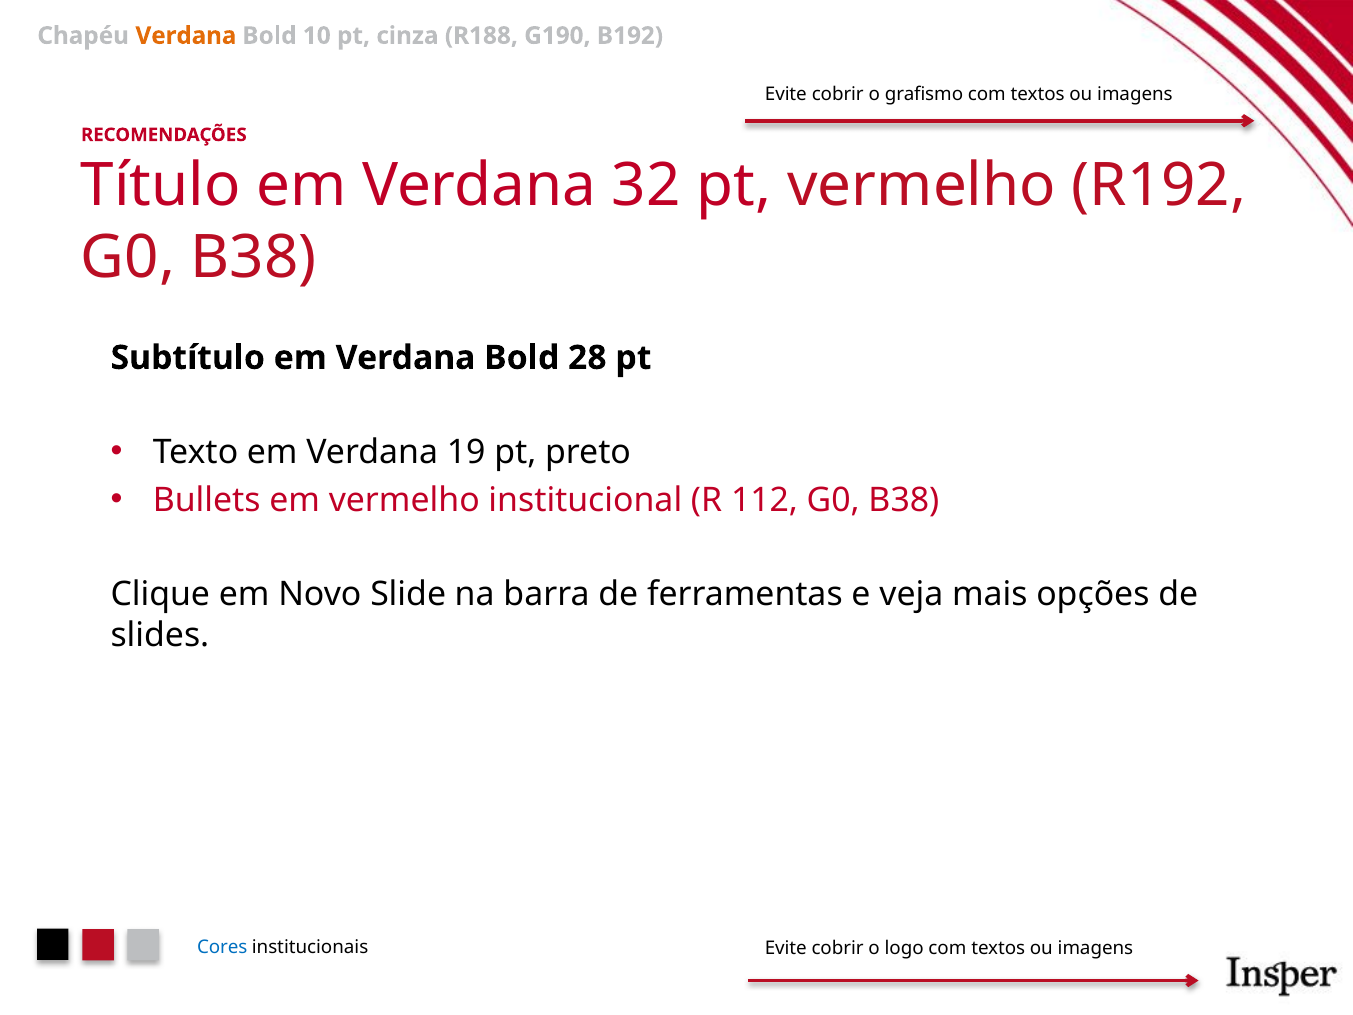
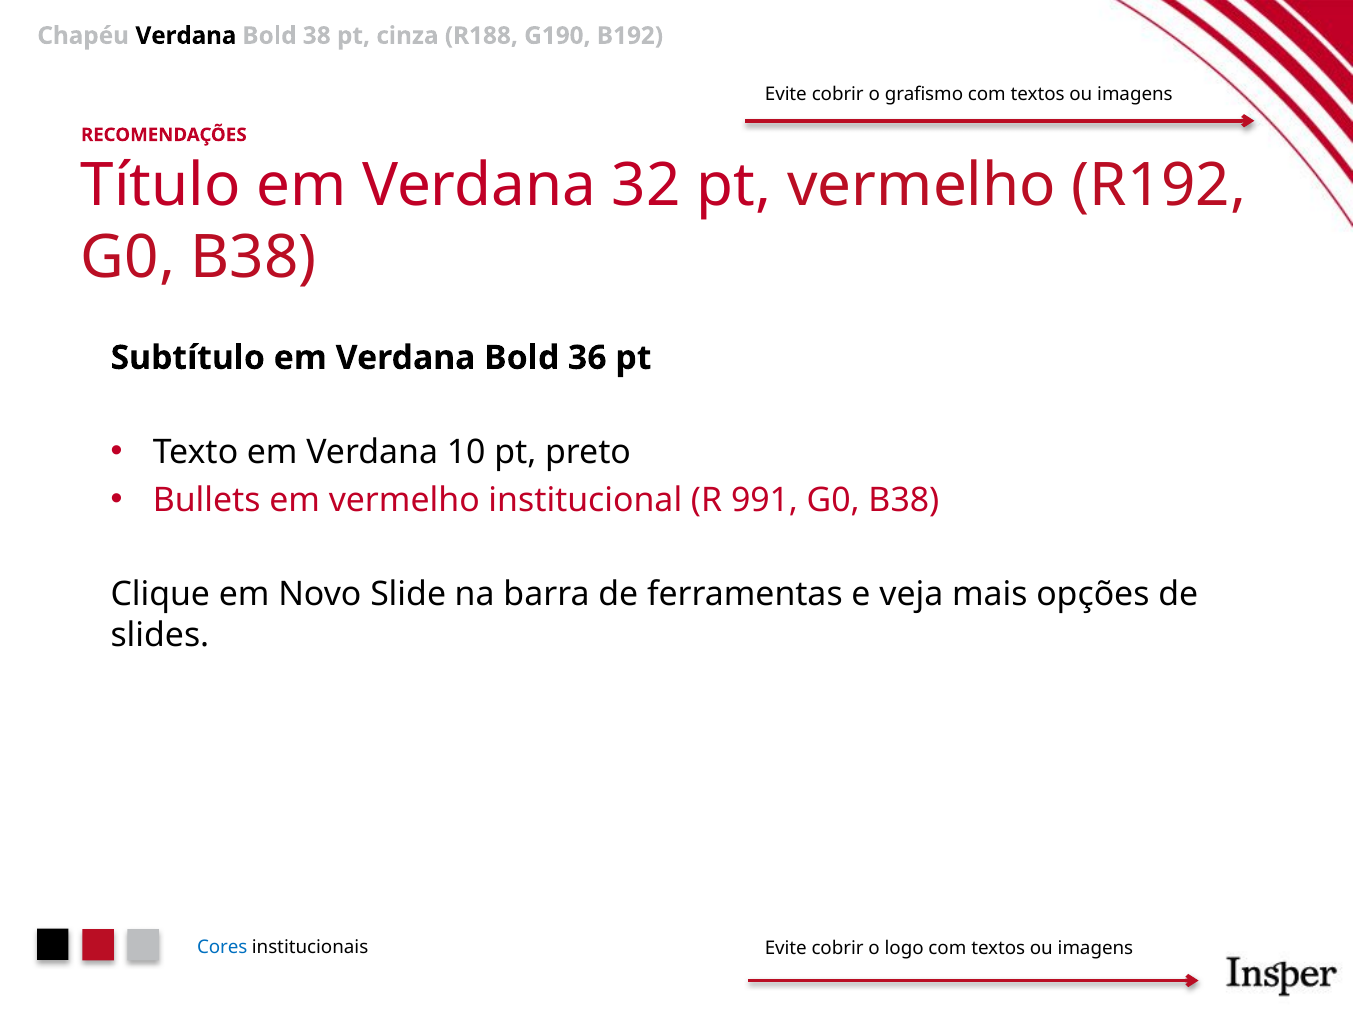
Verdana at (186, 36) colour: orange -> black
10: 10 -> 38
28: 28 -> 36
19: 19 -> 10
112: 112 -> 991
